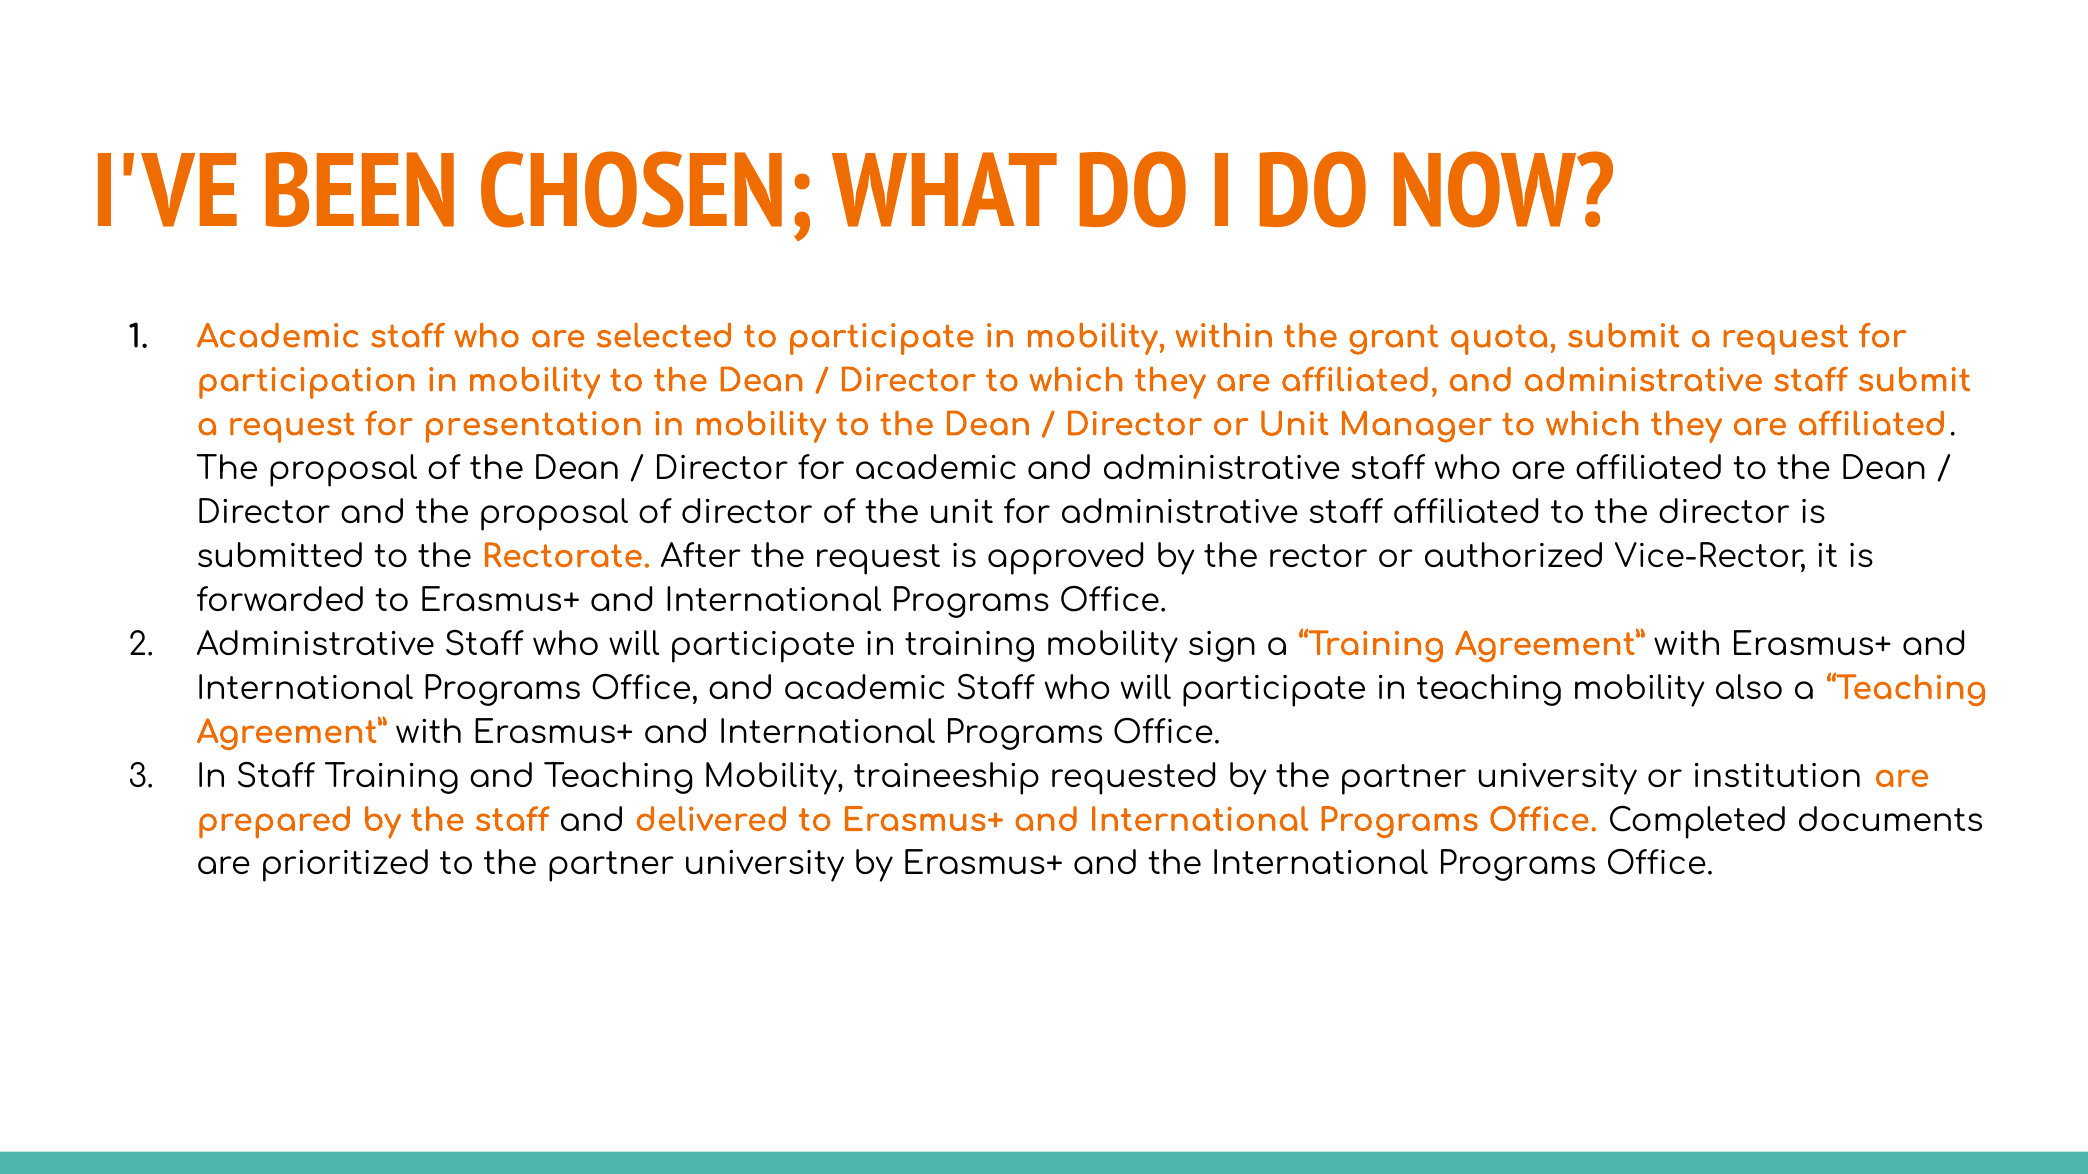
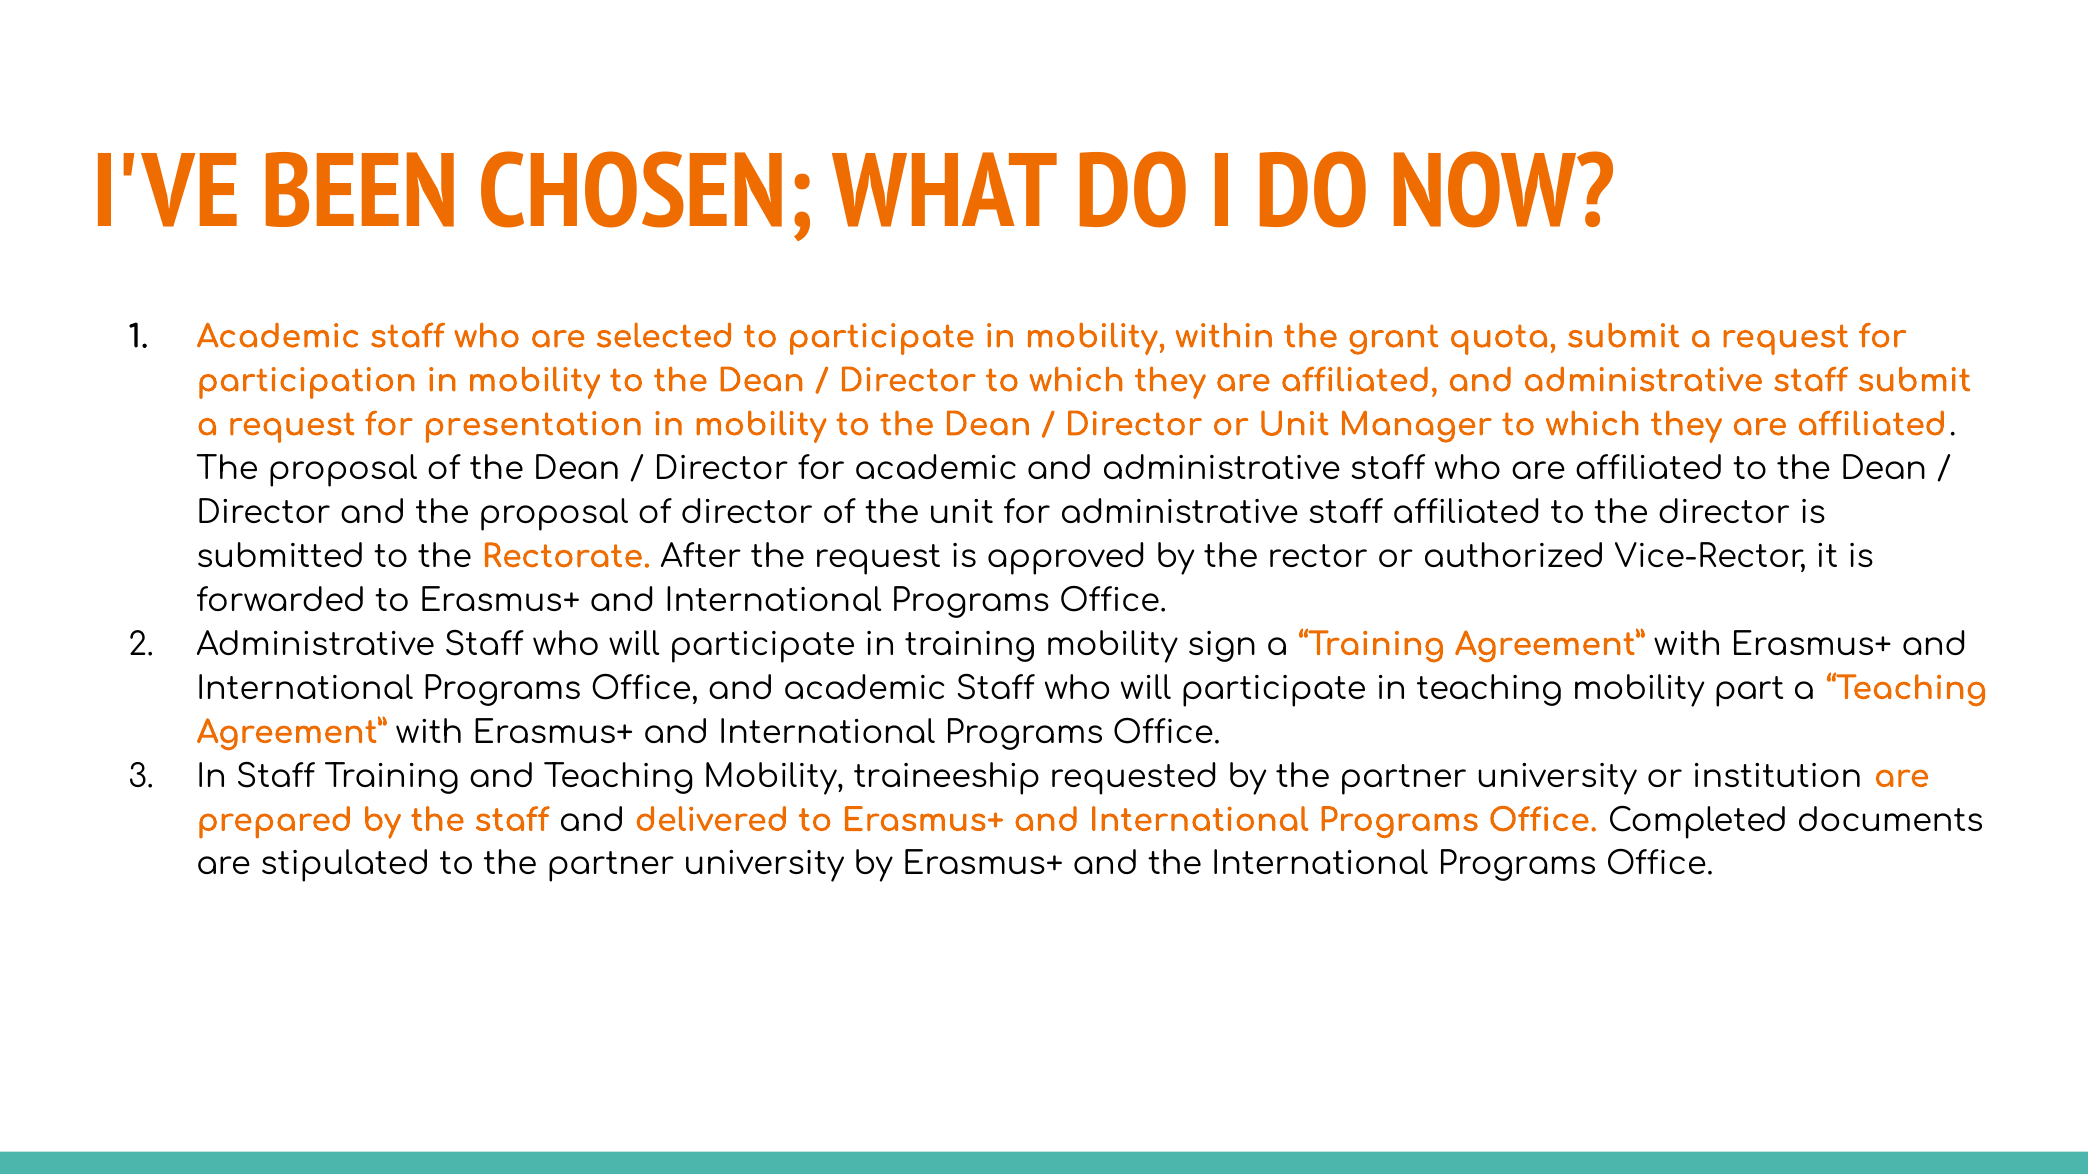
also: also -> part
prioritized: prioritized -> stipulated
